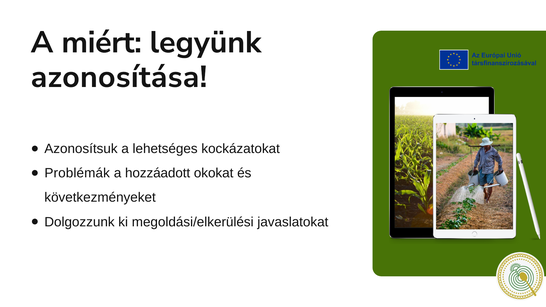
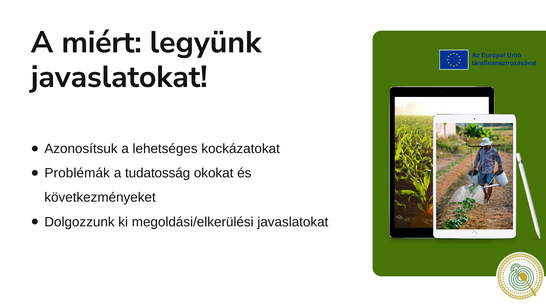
azonosítása at (119, 77): azonosítása -> javaslatokat
hozzáadott: hozzáadott -> tudatosság
